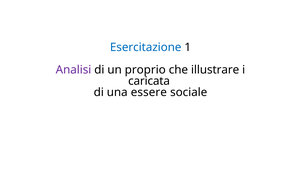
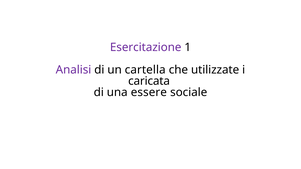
Esercitazione colour: blue -> purple
proprio: proprio -> cartella
illustrare: illustrare -> utilizzate
